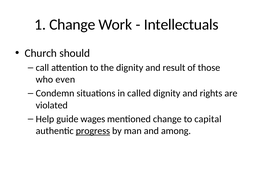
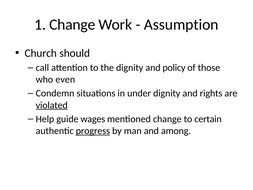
Intellectuals: Intellectuals -> Assumption
result: result -> policy
called: called -> under
violated underline: none -> present
capital: capital -> certain
